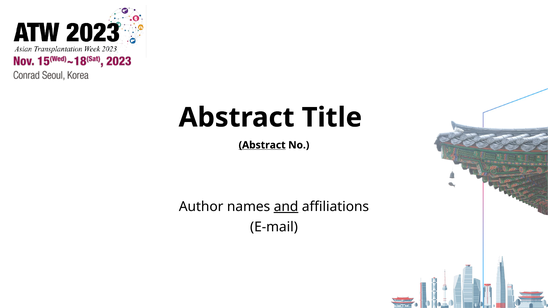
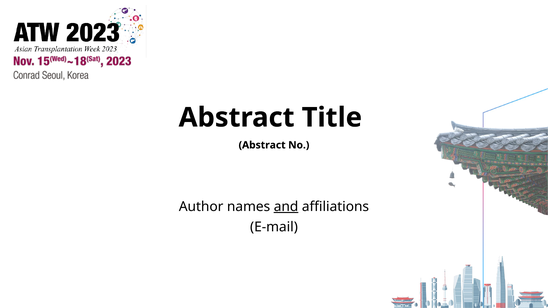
Abstract at (262, 145) underline: present -> none
